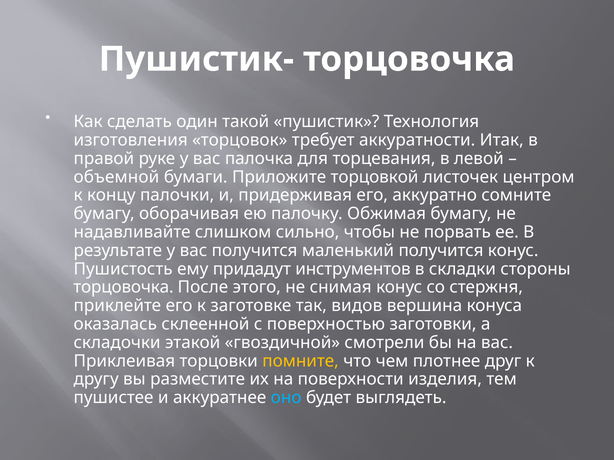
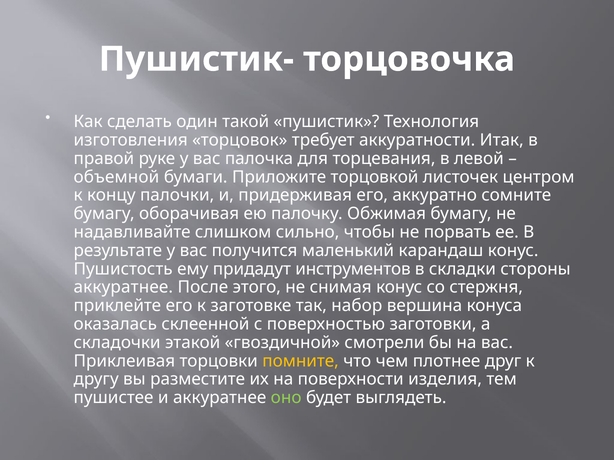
маленький получится: получится -> карандаш
торцовочка at (123, 288): торцовочка -> аккуратнее
видов: видов -> набор
оно colour: light blue -> light green
